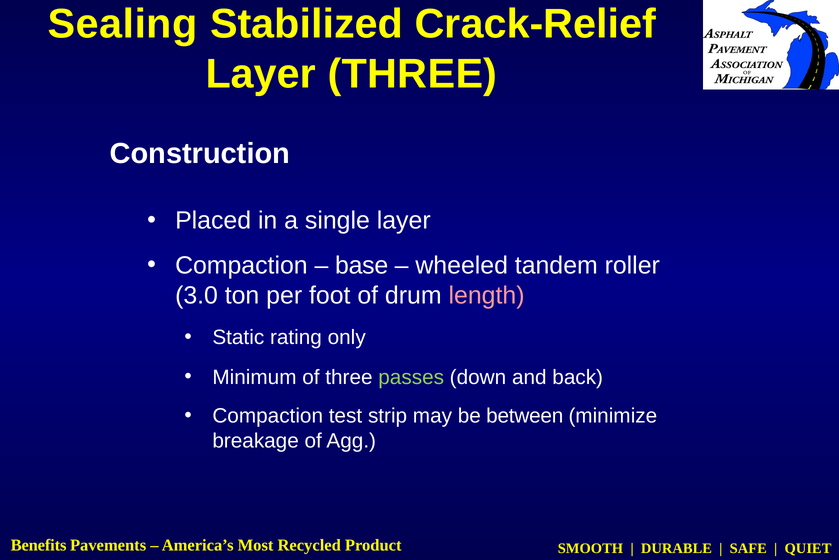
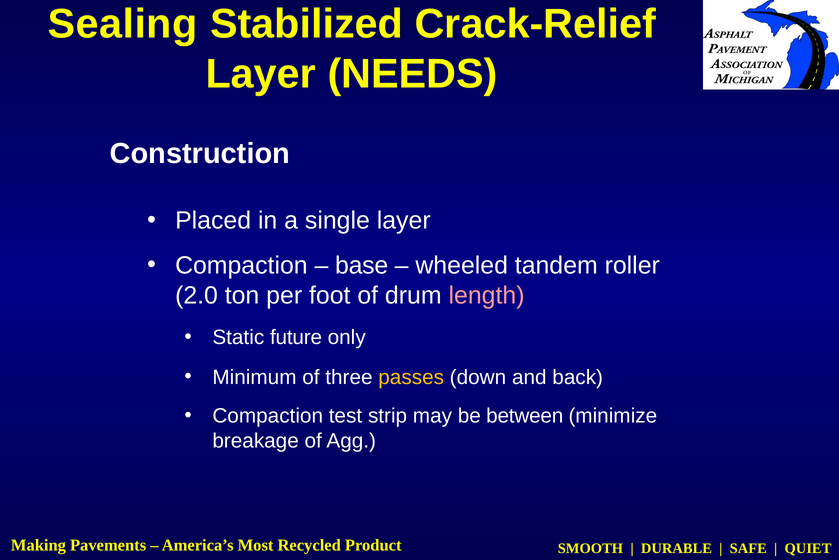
Layer THREE: THREE -> NEEDS
3.0: 3.0 -> 2.0
rating: rating -> future
passes colour: light green -> yellow
Benefits: Benefits -> Making
